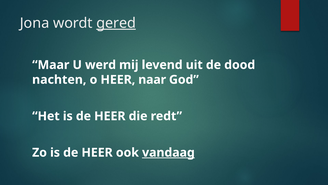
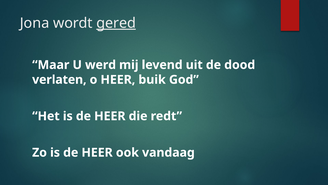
nachten: nachten -> verlaten
naar: naar -> buik
vandaag underline: present -> none
